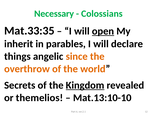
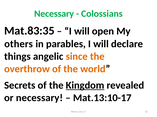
Mat.33:35: Mat.33:35 -> Mat.83:35
open underline: present -> none
inherit: inherit -> others
or themelios: themelios -> necessary
Mat.13:10-10: Mat.13:10-10 -> Mat.13:10-17
